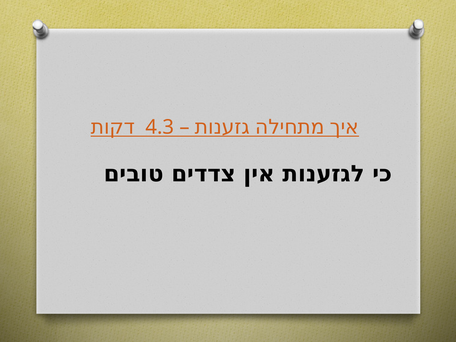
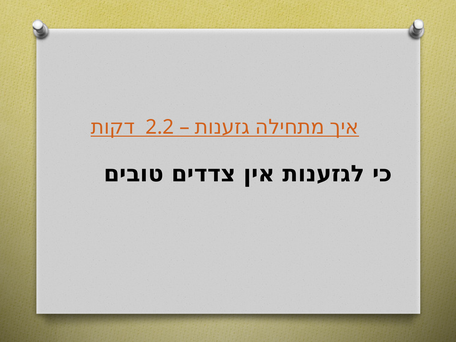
4.3: 4.3 -> 2.2
